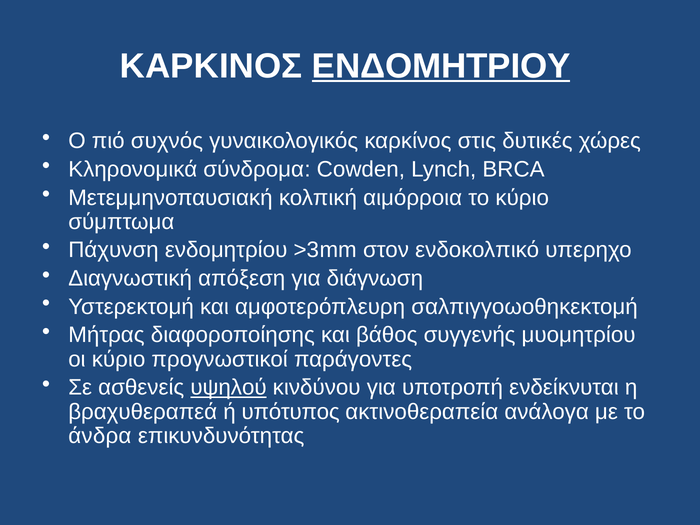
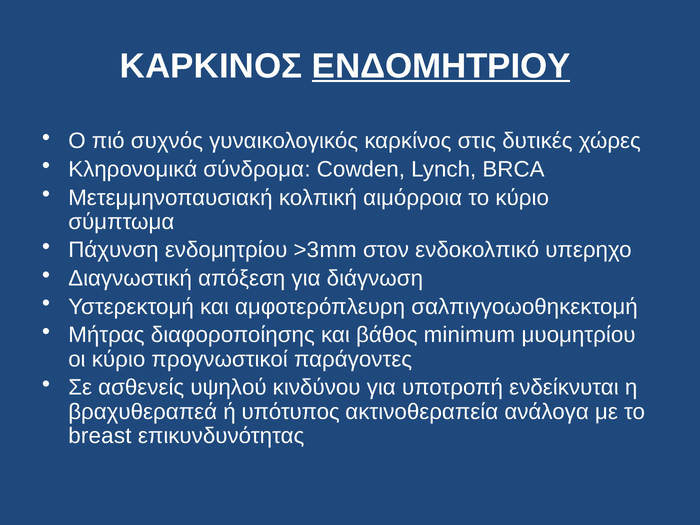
συγγενής: συγγενής -> minimum
υψηλού underline: present -> none
άνδρα: άνδρα -> breast
